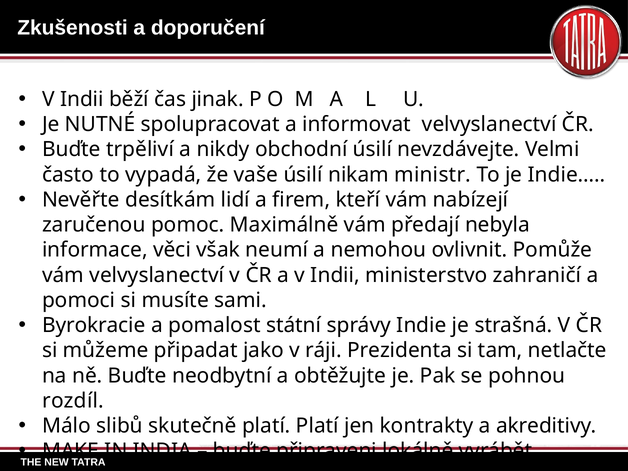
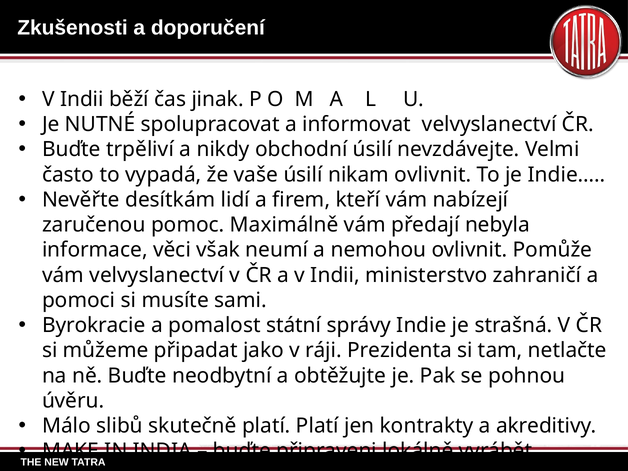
nikam ministr: ministr -> ovlivnit
rozdíl: rozdíl -> úvěru
